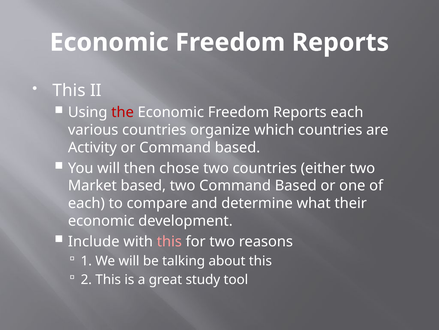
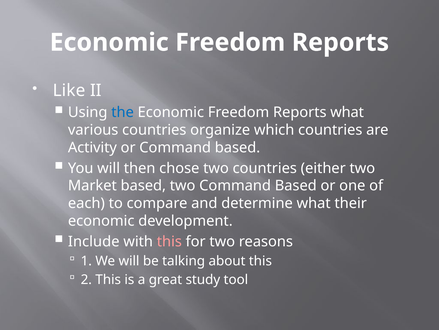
This at (69, 90): This -> Like
the colour: red -> blue
Reports each: each -> what
